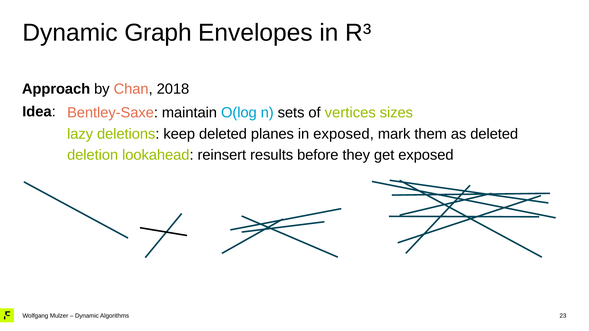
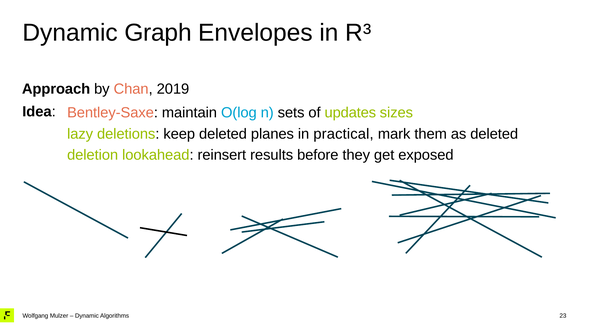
2018: 2018 -> 2019
vertices: vertices -> updates
in exposed: exposed -> practical
